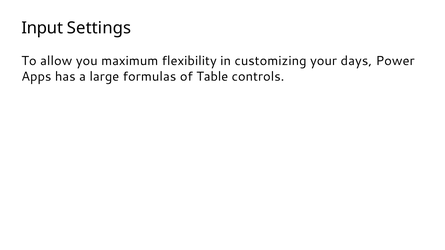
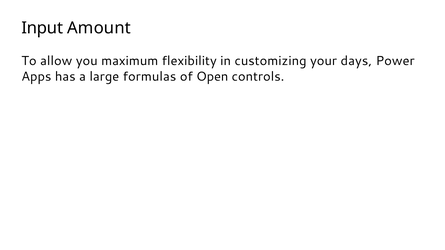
Settings: Settings -> Amount
Table: Table -> Open
